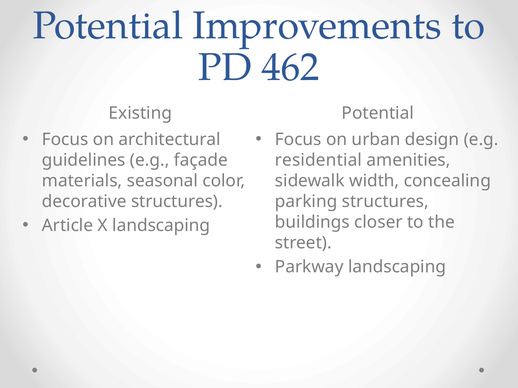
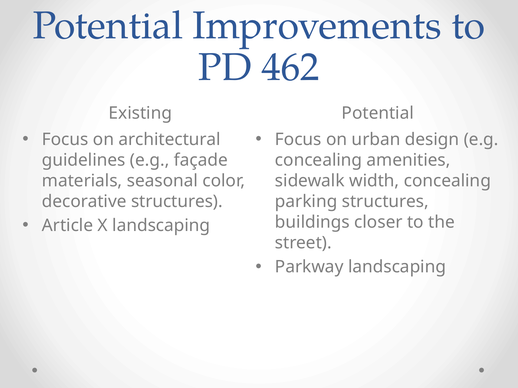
residential at (318, 160): residential -> concealing
